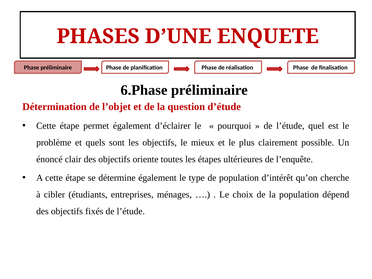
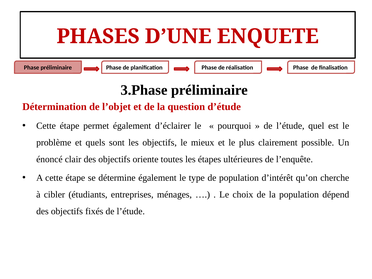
6.Phase: 6.Phase -> 3.Phase
